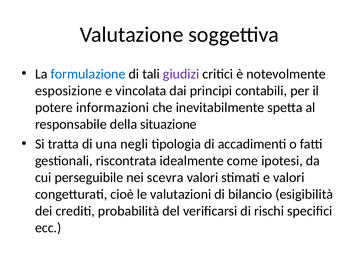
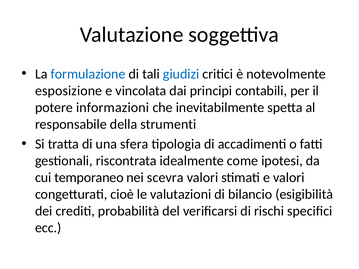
giudizi colour: purple -> blue
situazione: situazione -> strumenti
negli: negli -> sfera
perseguibile: perseguibile -> temporaneo
